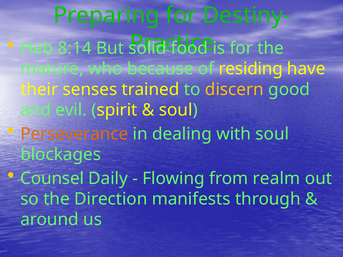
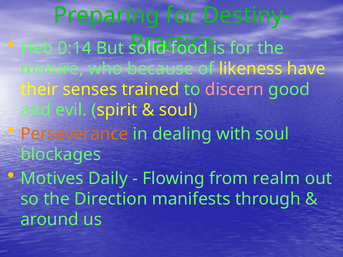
8:14: 8:14 -> 0:14
residing: residing -> likeness
discern colour: yellow -> pink
Counsel: Counsel -> Motives
